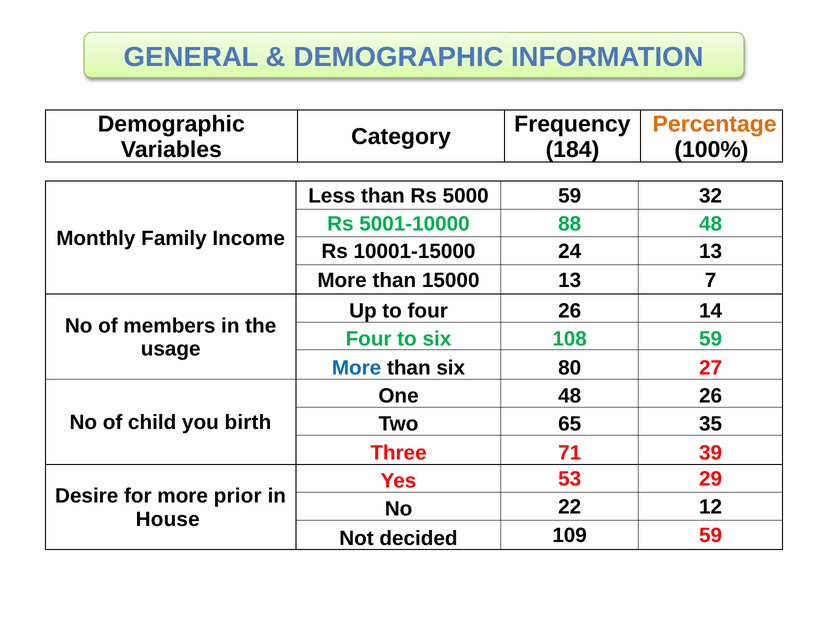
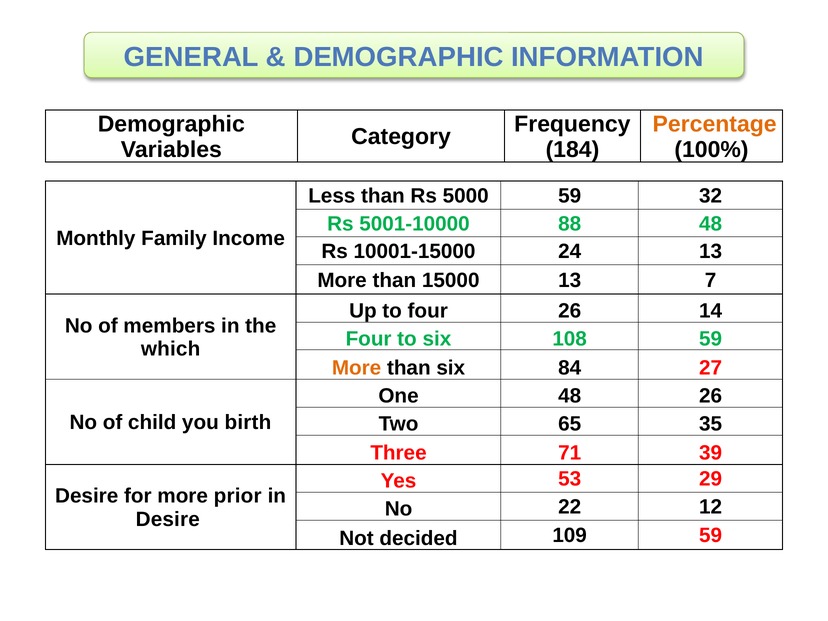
usage: usage -> which
More at (357, 368) colour: blue -> orange
80: 80 -> 84
House at (168, 519): House -> Desire
